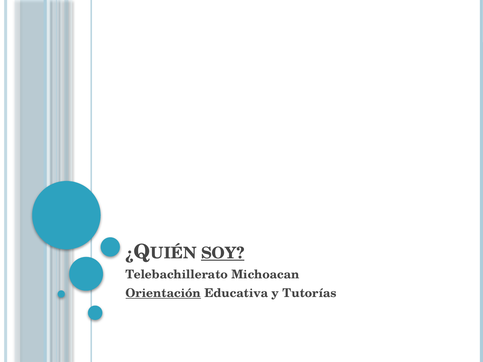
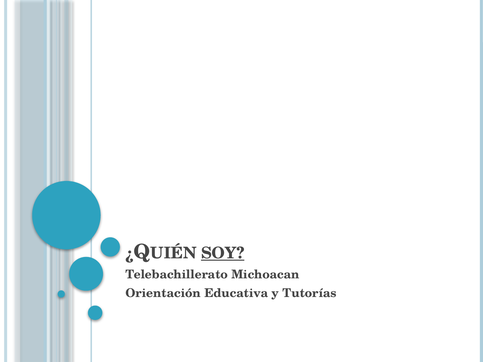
Orientación underline: present -> none
